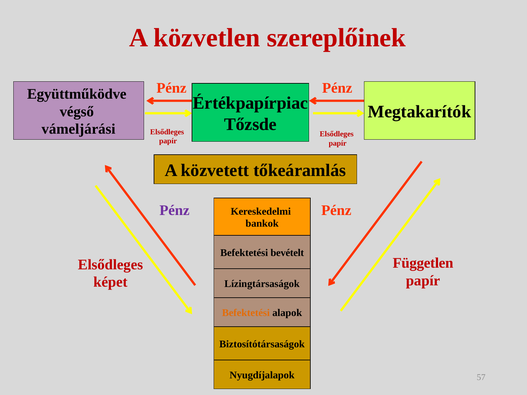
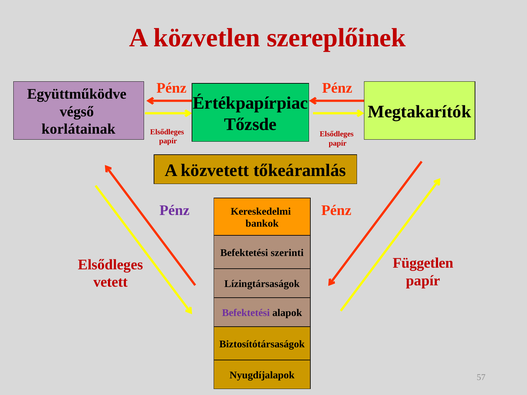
vámeljárási: vámeljárási -> korlátainak
bevételt: bevételt -> szerinti
képet: képet -> vetett
Befektetési at (246, 313) colour: orange -> purple
